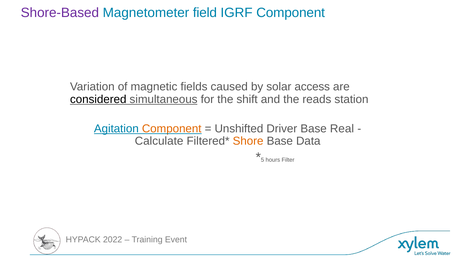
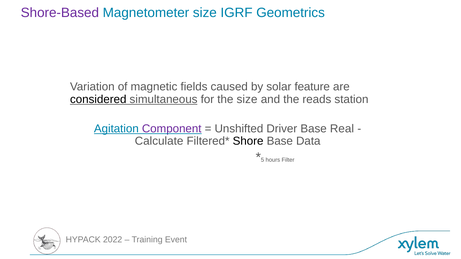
Magnetometer field: field -> size
IGRF Component: Component -> Geometrics
access: access -> feature
the shift: shift -> size
Component at (172, 129) colour: orange -> purple
Shore colour: orange -> black
